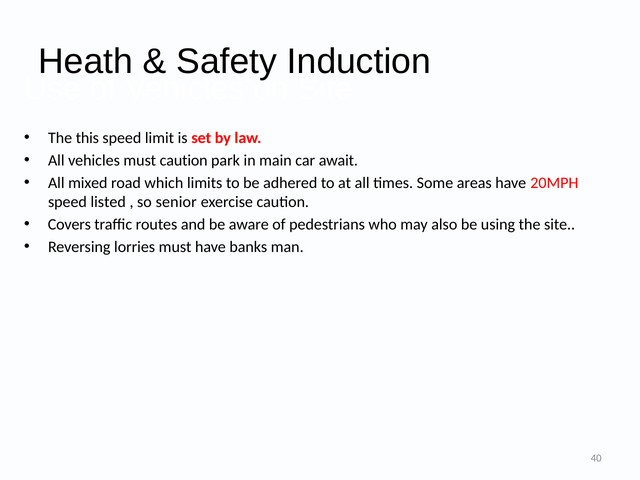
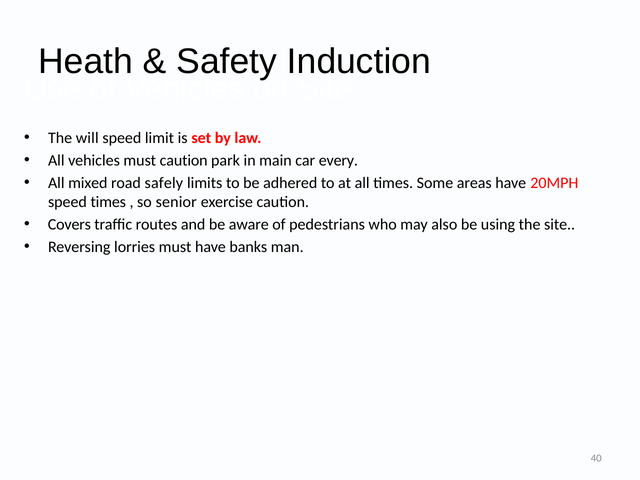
this: this -> will
await: await -> every
which: which -> safely
speed listed: listed -> times
